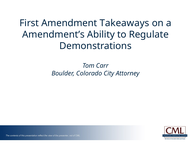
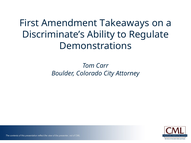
Amendment’s: Amendment’s -> Discriminate’s
